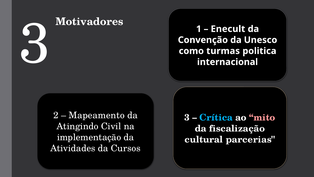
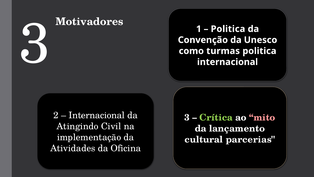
Enecult at (228, 29): Enecult -> Politica
Mapeamento at (97, 115): Mapeamento -> Internacional
Crítica colour: light blue -> light green
fiscalização: fiscalização -> lançamento
Cursos: Cursos -> Oficina
